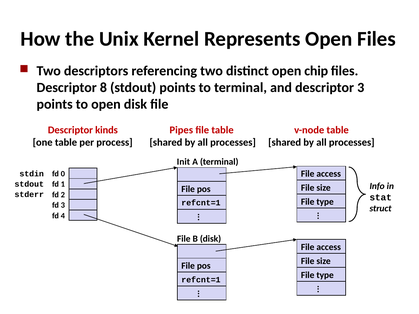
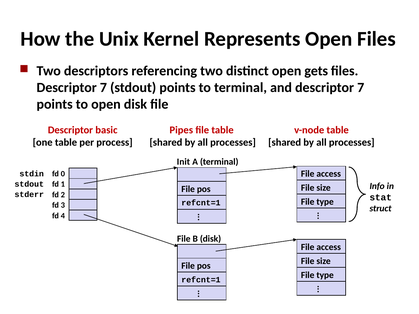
chip: chip -> gets
8 at (103, 88): 8 -> 7
and descriptor 3: 3 -> 7
kinds: kinds -> basic
